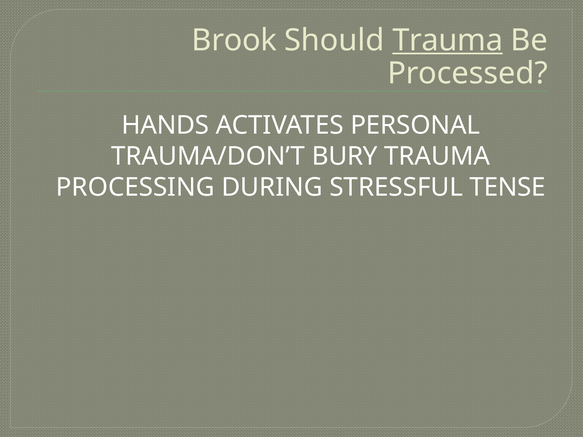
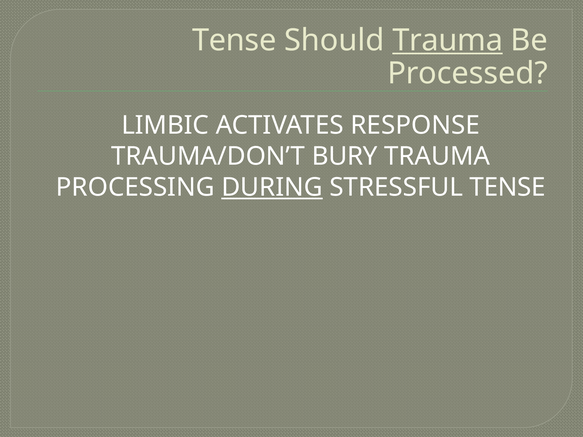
Brook at (234, 40): Brook -> Tense
HANDS: HANDS -> LIMBIC
PERSONAL: PERSONAL -> RESPONSE
DURING underline: none -> present
